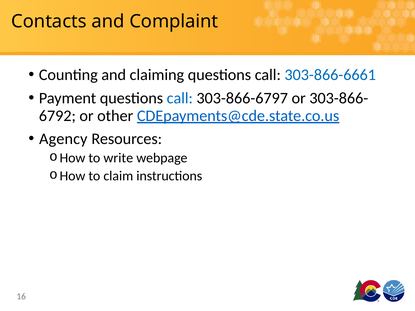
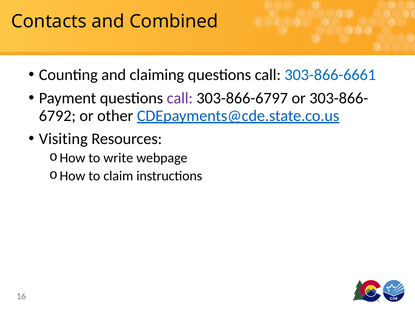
Complaint: Complaint -> Combined
call at (180, 98) colour: blue -> purple
Agency: Agency -> Visiting
